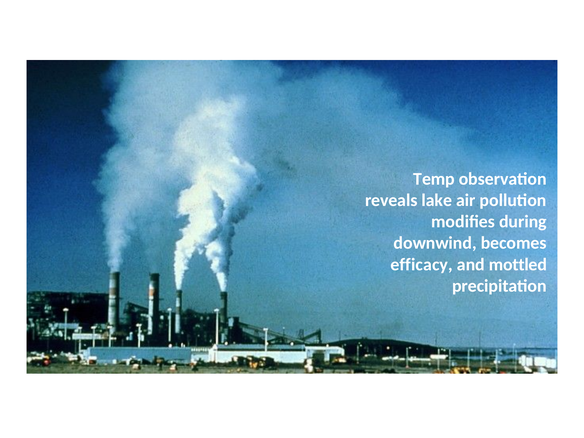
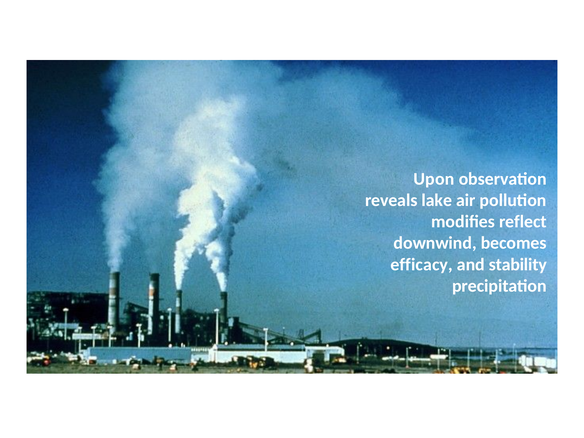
Temp: Temp -> Upon
during: during -> reflect
mottled: mottled -> stability
